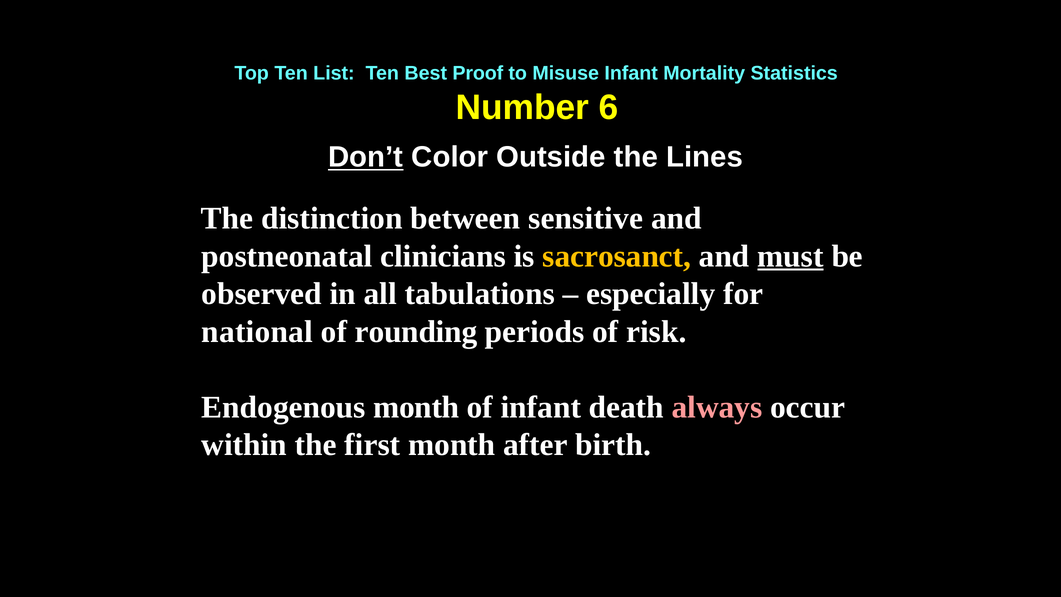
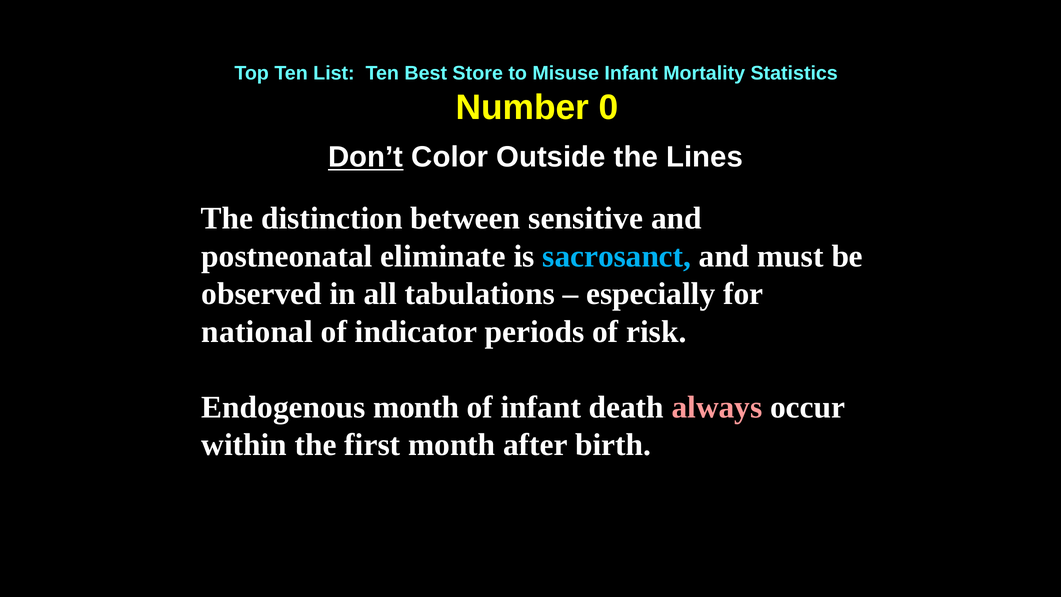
Proof: Proof -> Store
6: 6 -> 0
clinicians: clinicians -> eliminate
sacrosanct colour: yellow -> light blue
must underline: present -> none
rounding: rounding -> indicator
